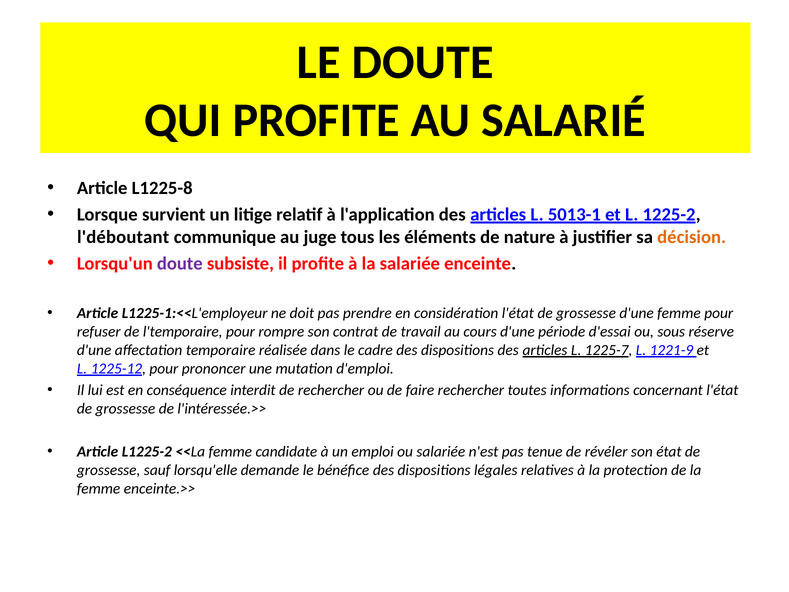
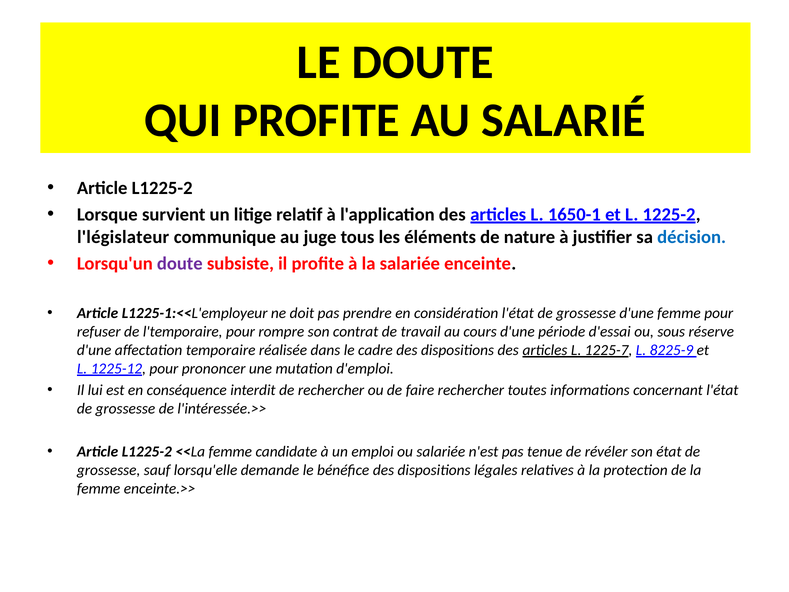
L1225-8 at (162, 188): L1225-8 -> L1225-2
5013-1: 5013-1 -> 1650-1
l'déboutant: l'déboutant -> l'législateur
décision colour: orange -> blue
1221-9: 1221-9 -> 8225-9
